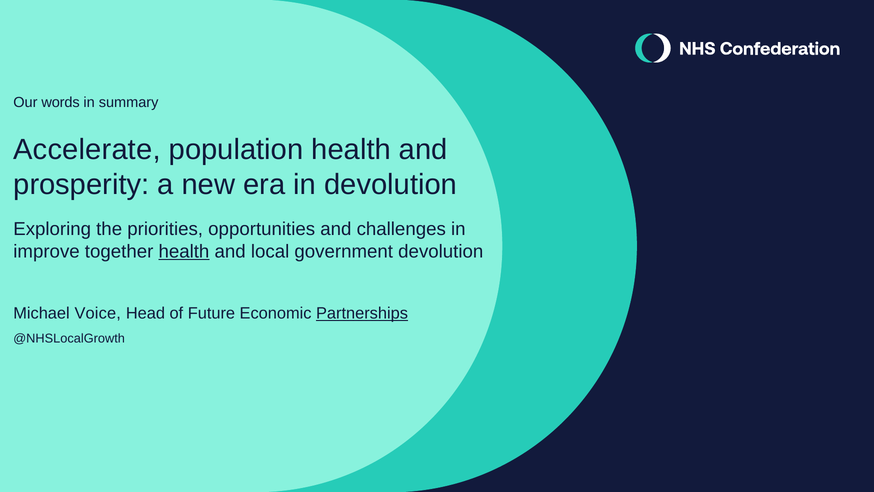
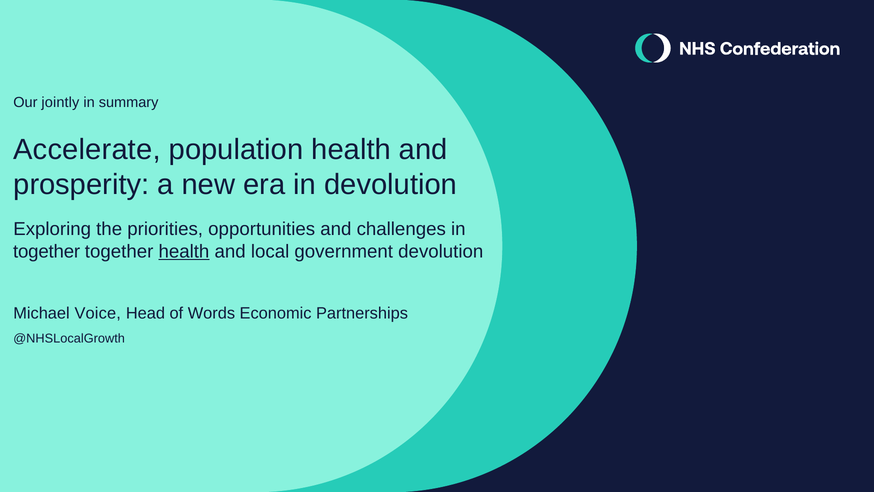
words: words -> jointly
improve at (47, 251): improve -> together
Future: Future -> Words
Partnerships underline: present -> none
